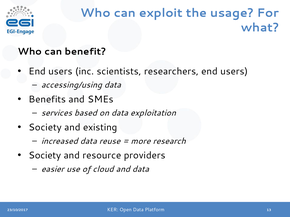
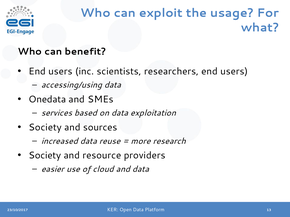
Benefits: Benefits -> Onedata
existing: existing -> sources
